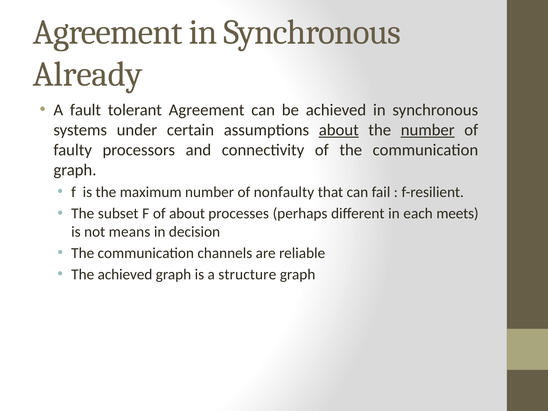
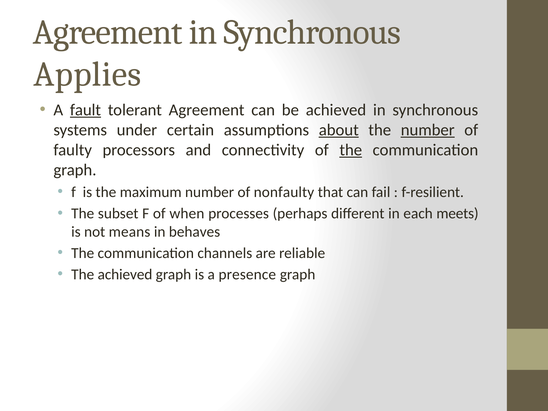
Already: Already -> Applies
fault underline: none -> present
the at (351, 150) underline: none -> present
of about: about -> when
decision: decision -> behaves
structure: structure -> presence
